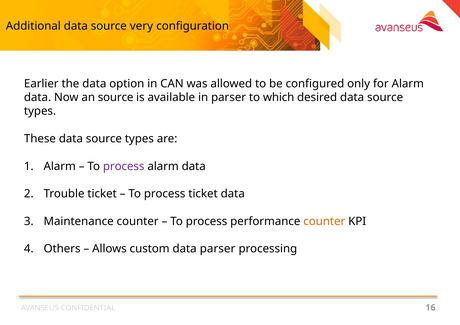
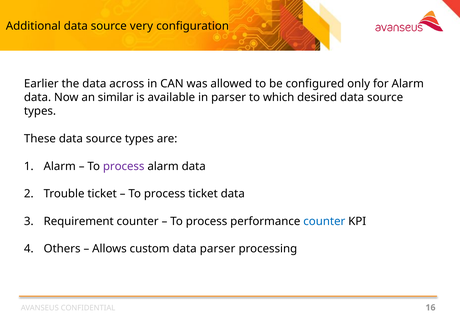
option: option -> across
an source: source -> similar
Maintenance: Maintenance -> Requirement
counter at (324, 222) colour: orange -> blue
